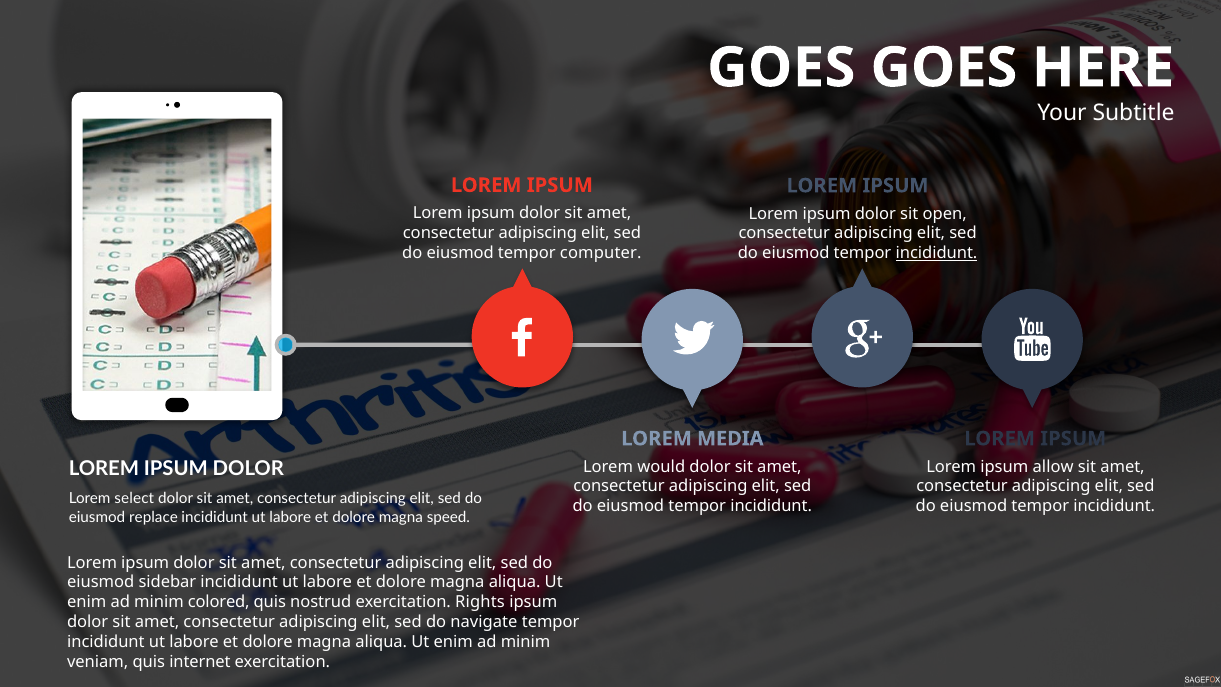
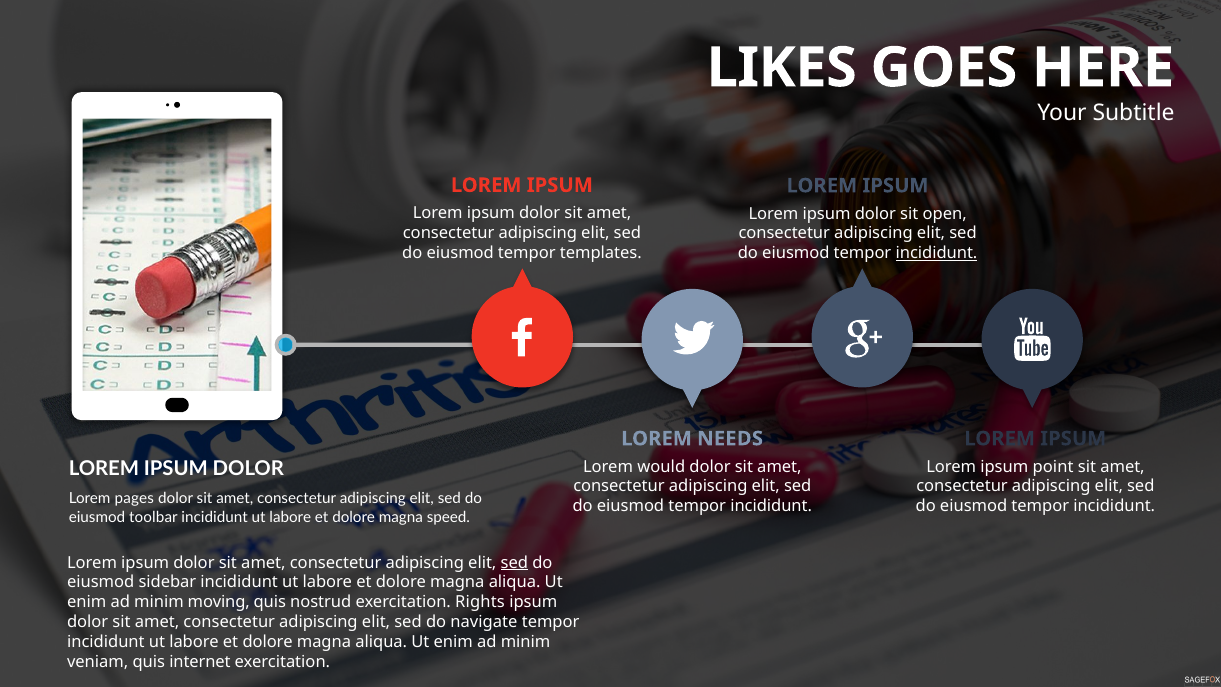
GOES at (781, 68): GOES -> LIKES
computer: computer -> templates
MEDIA: MEDIA -> NEEDS
allow: allow -> point
select: select -> pages
replace: replace -> toolbar
sed at (514, 562) underline: none -> present
colored: colored -> moving
